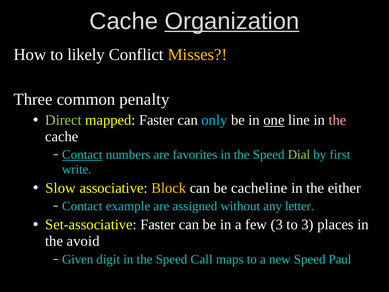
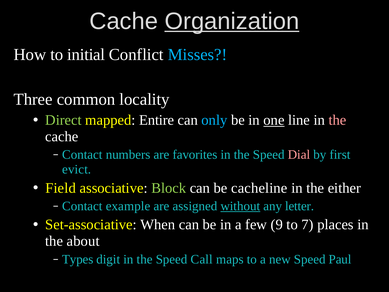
likely: likely -> initial
Misses colour: yellow -> light blue
penalty: penalty -> locality
mapped Faster: Faster -> Entire
Contact at (82, 155) underline: present -> none
Dial colour: light green -> pink
write: write -> evict
Slow: Slow -> Field
Block colour: yellow -> light green
without underline: none -> present
Set-associative Faster: Faster -> When
few 3: 3 -> 9
to 3: 3 -> 7
avoid: avoid -> about
Given: Given -> Types
